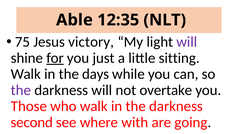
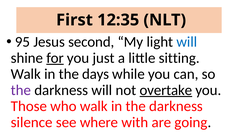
Able: Able -> First
75: 75 -> 95
victory: victory -> second
will at (187, 42) colour: purple -> blue
overtake underline: none -> present
second: second -> silence
